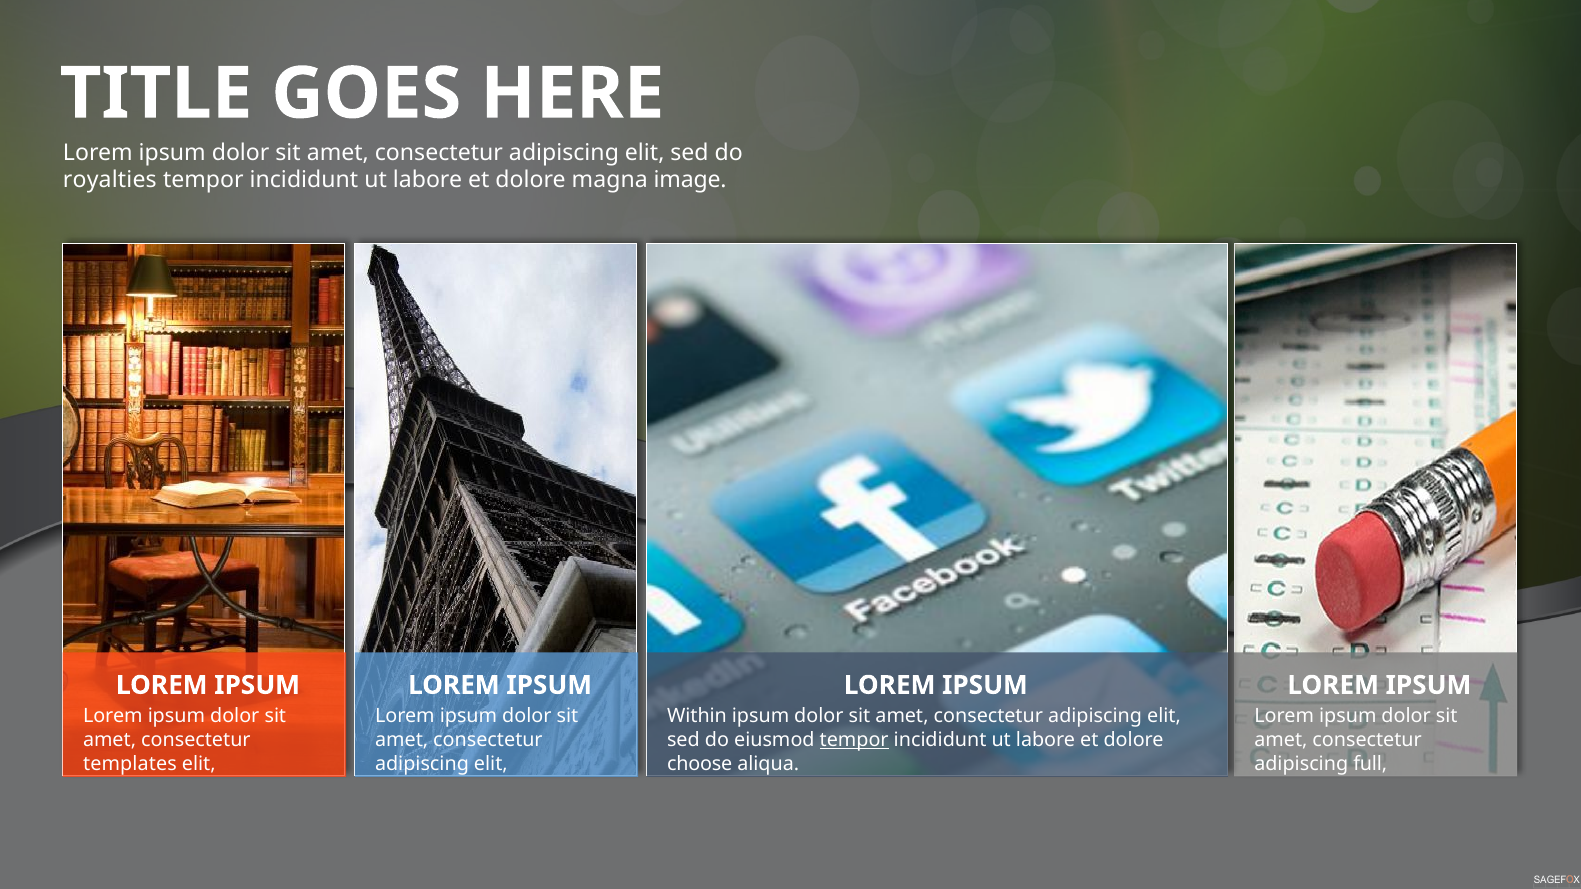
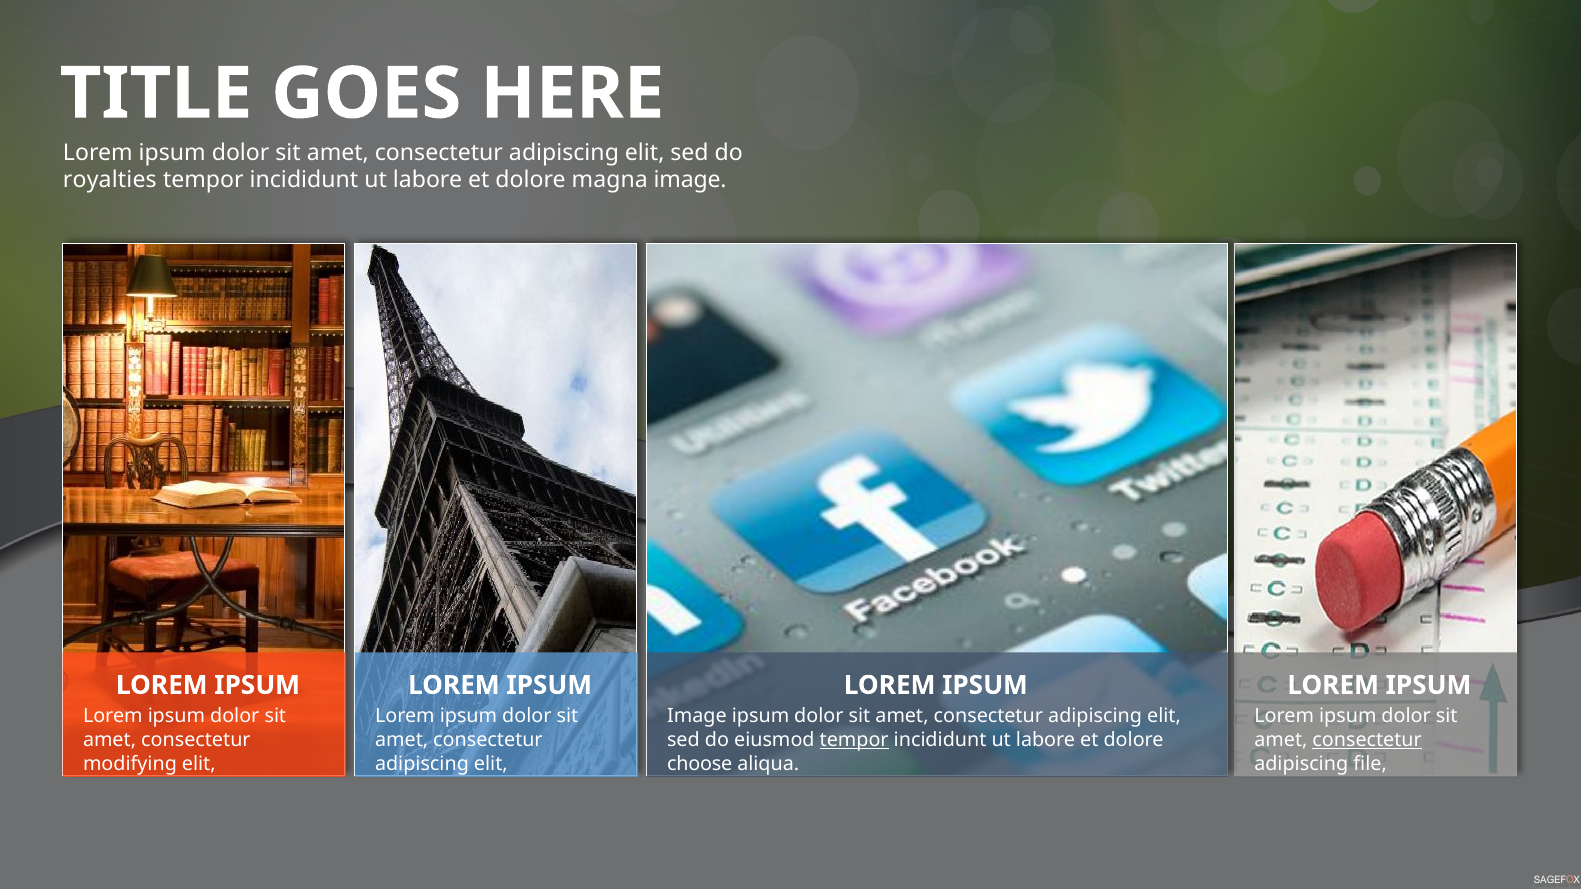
Within at (697, 717): Within -> Image
consectetur at (1367, 740) underline: none -> present
templates: templates -> modifying
full: full -> file
